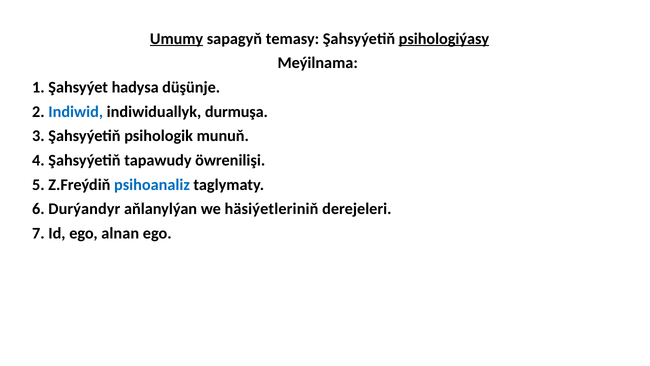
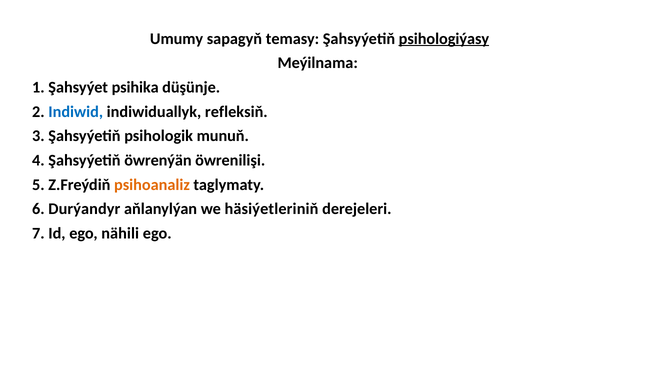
Umumy underline: present -> none
hadysa: hadysa -> psihika
durmuşa: durmuşa -> refleksiň
tapawudy: tapawudy -> öwrenýän
psihoanaliz colour: blue -> orange
alnan: alnan -> nähili
